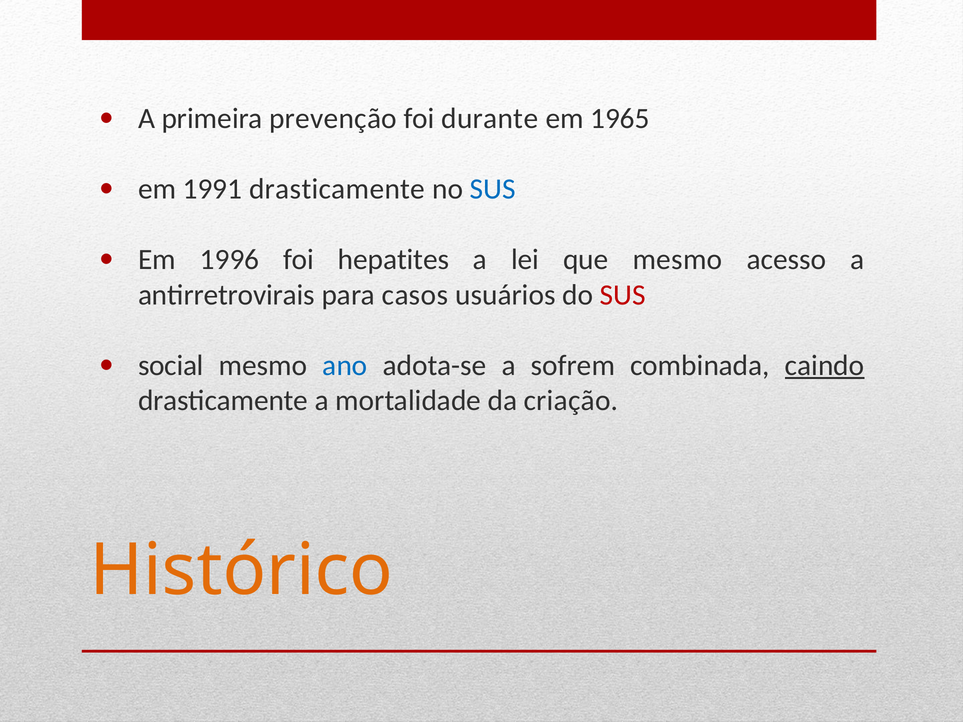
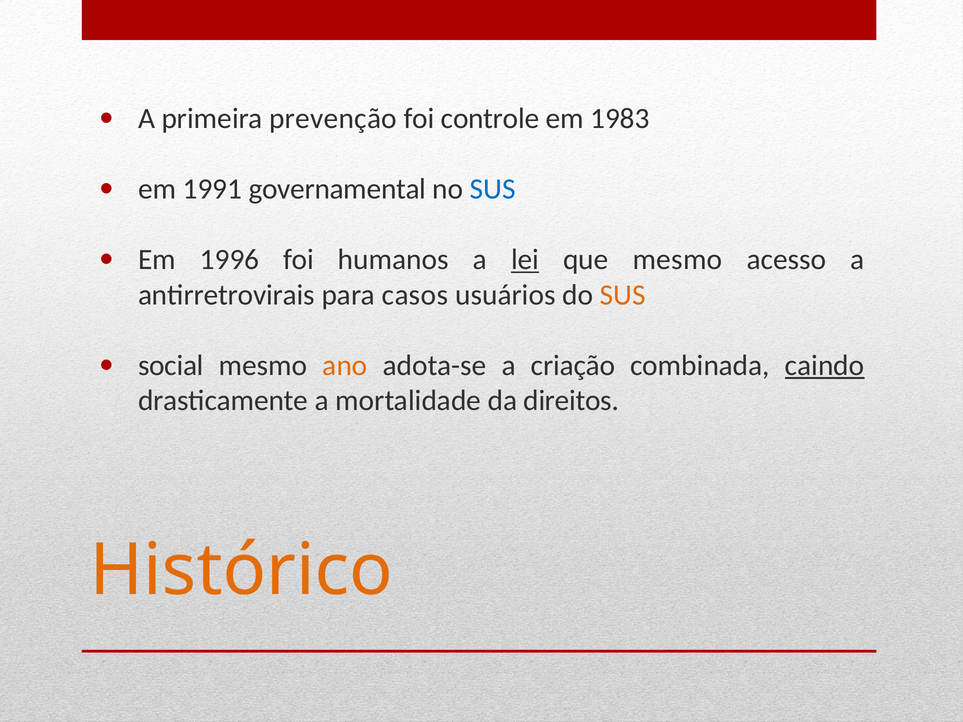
durante: durante -> controle
1965: 1965 -> 1983
1991 drasticamente: drasticamente -> governamental
hepatites: hepatites -> humanos
lei underline: none -> present
SUS at (623, 295) colour: red -> orange
ano colour: blue -> orange
sofrem: sofrem -> criação
criação: criação -> direitos
